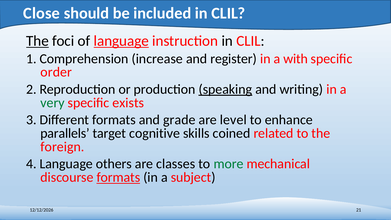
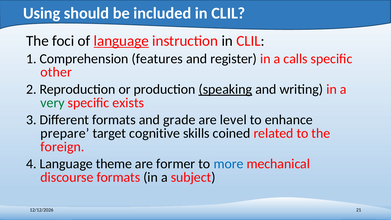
Close: Close -> Using
The at (37, 41) underline: present -> none
increase: increase -> features
with: with -> calls
order: order -> other
parallels: parallels -> prepare
others: others -> theme
classes: classes -> former
more colour: green -> blue
formats at (118, 177) underline: present -> none
